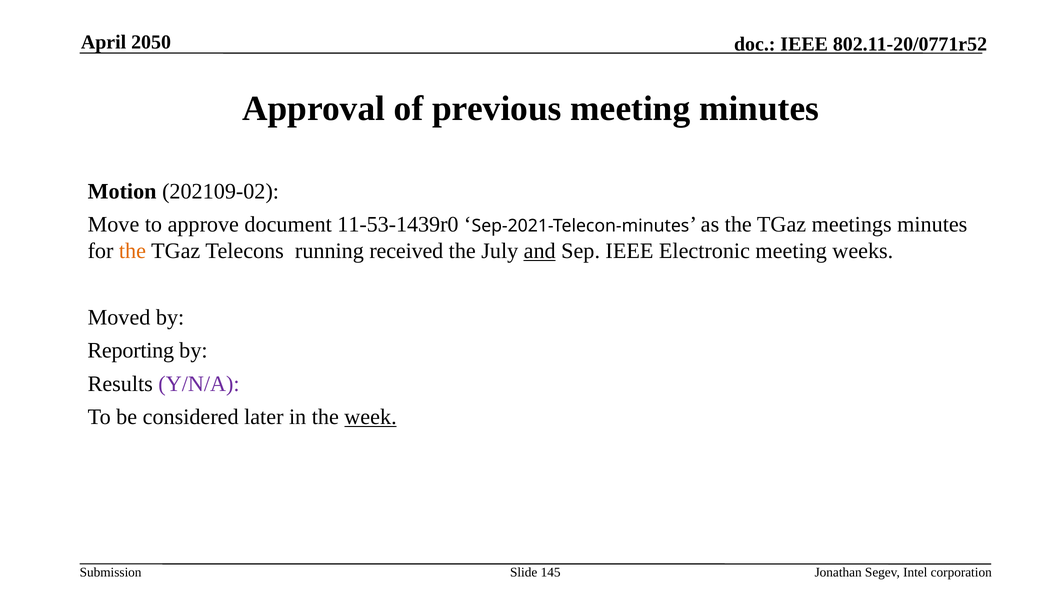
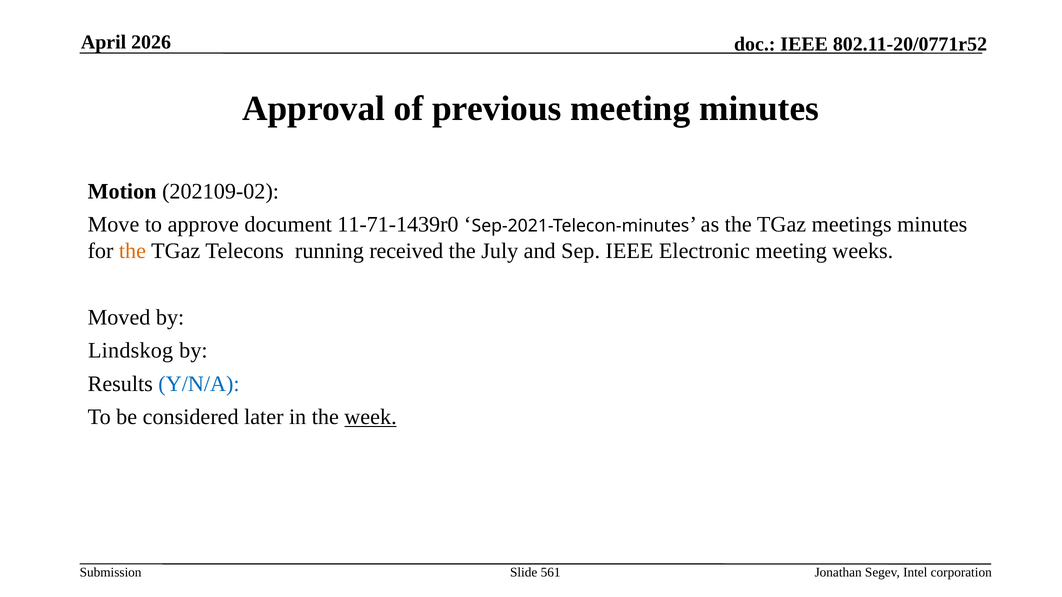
2050: 2050 -> 2026
11-53-1439r0: 11-53-1439r0 -> 11-71-1439r0
and underline: present -> none
Reporting: Reporting -> Lindskog
Y/N/A colour: purple -> blue
145: 145 -> 561
